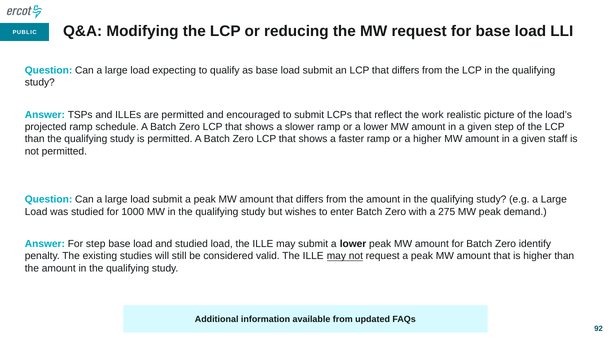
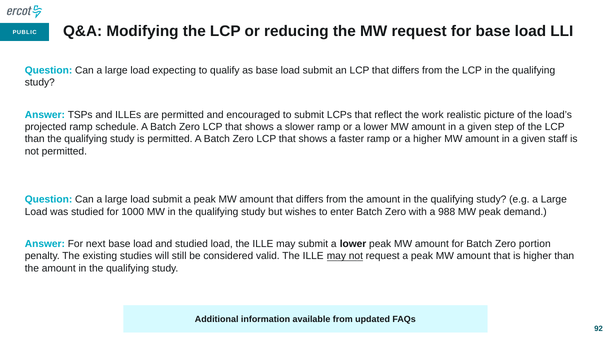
275: 275 -> 988
For step: step -> next
identify: identify -> portion
